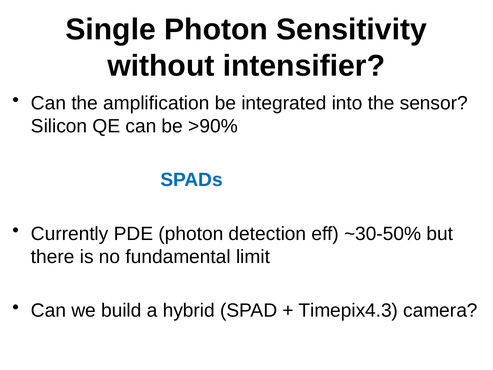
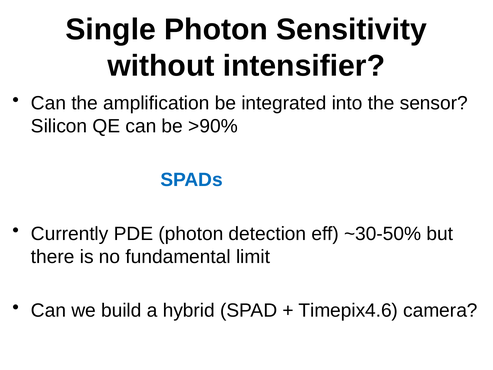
Timepix4.3: Timepix4.3 -> Timepix4.6
